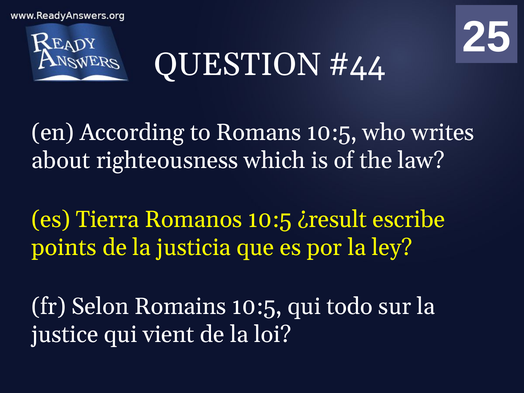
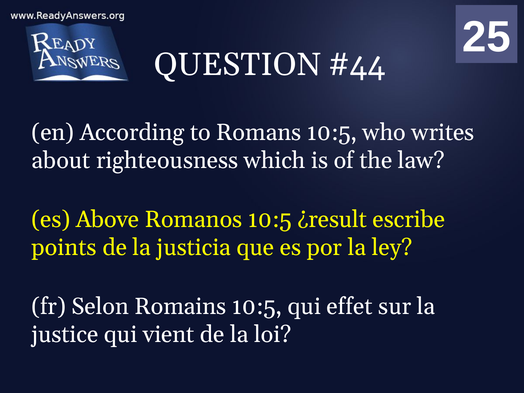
Tierra: Tierra -> Above
todo: todo -> effet
